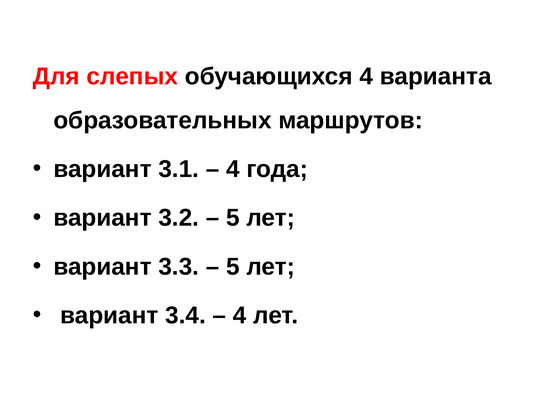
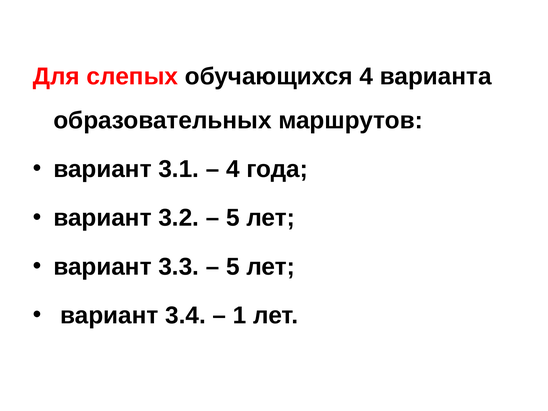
4 at (240, 315): 4 -> 1
